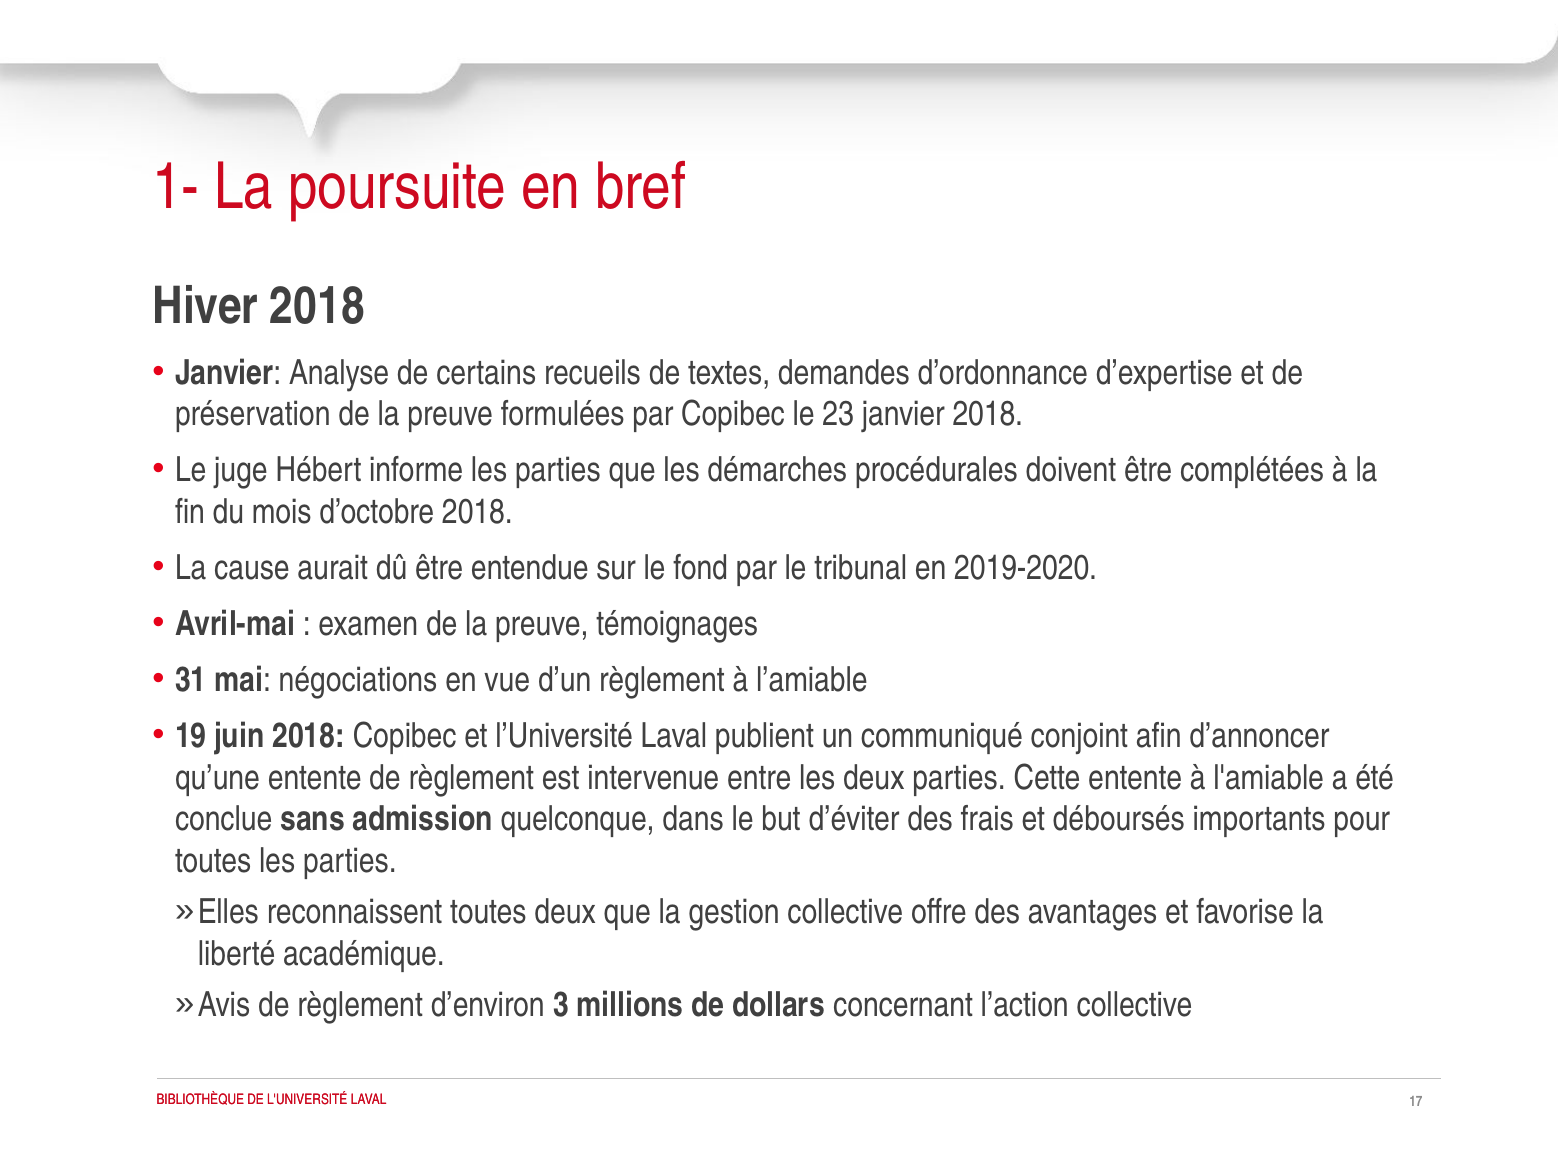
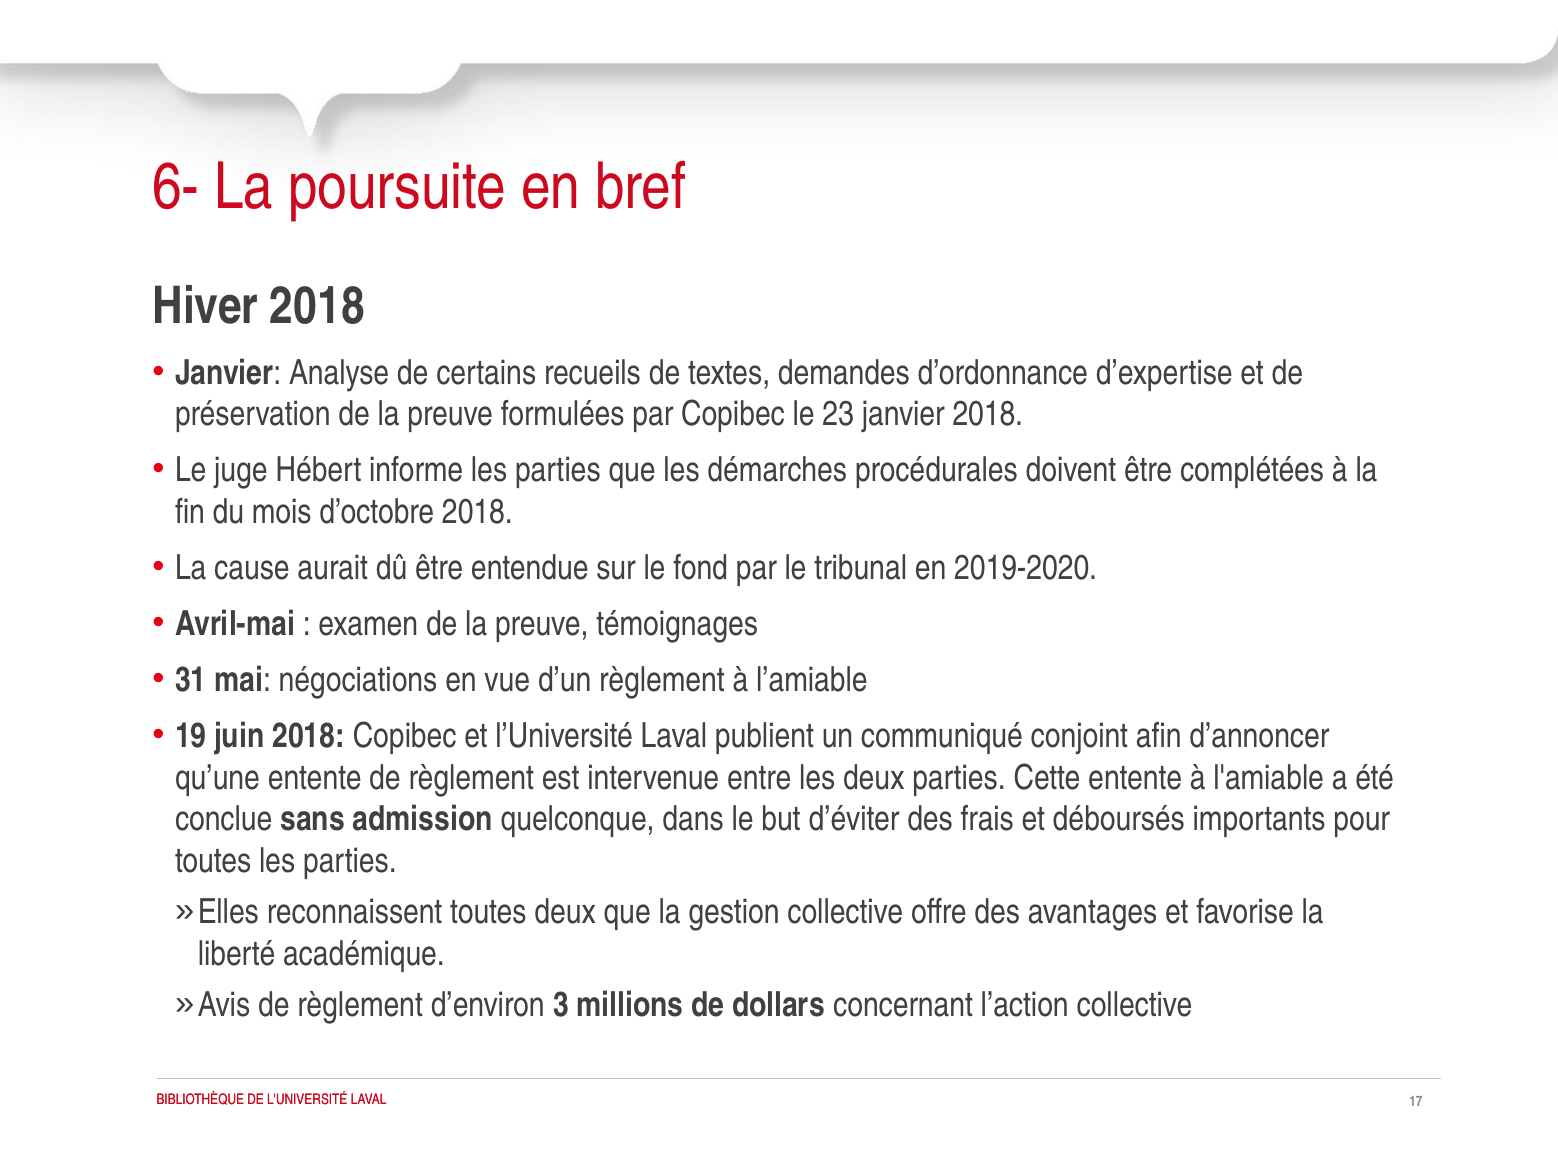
1-: 1- -> 6-
